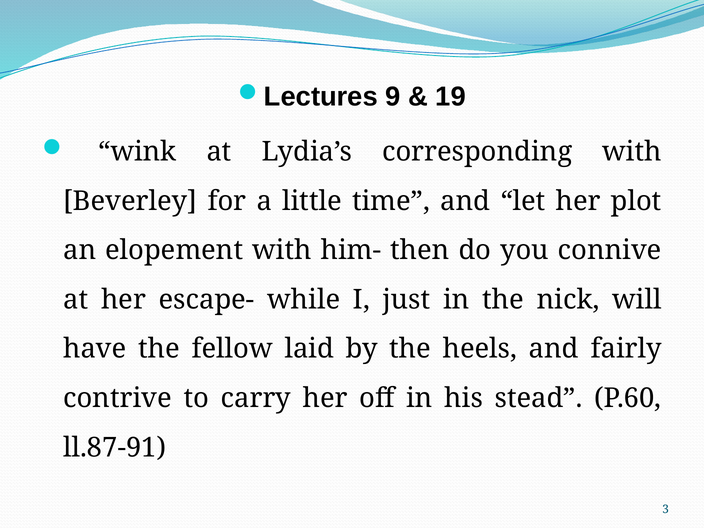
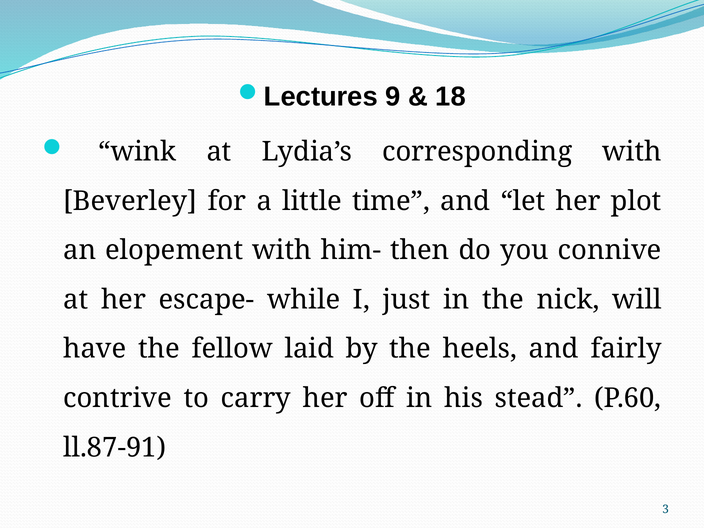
19: 19 -> 18
